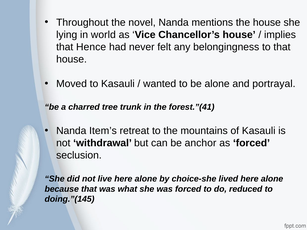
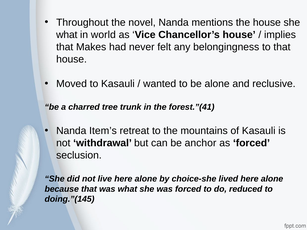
lying at (67, 35): lying -> what
Hence: Hence -> Makes
portrayal: portrayal -> reclusive
